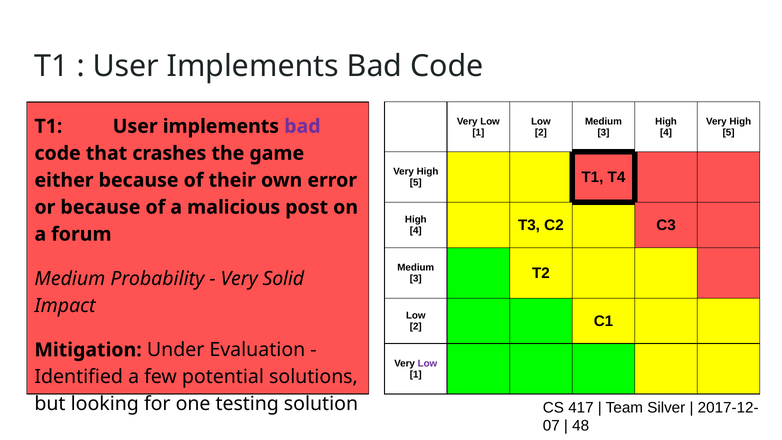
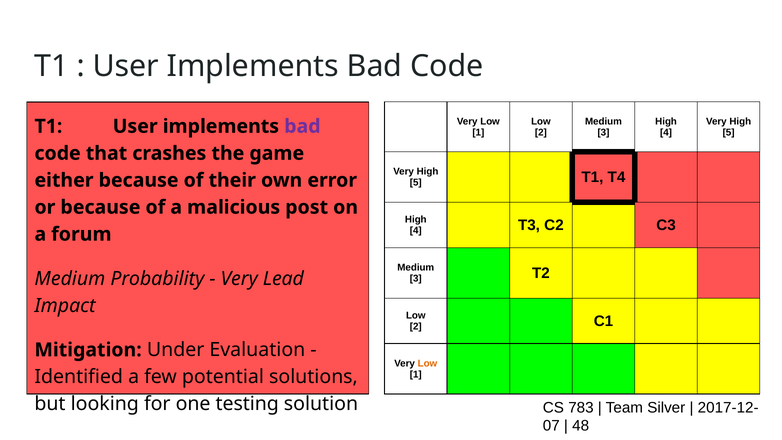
Solid: Solid -> Lead
Low at (427, 363) colour: purple -> orange
417: 417 -> 783
